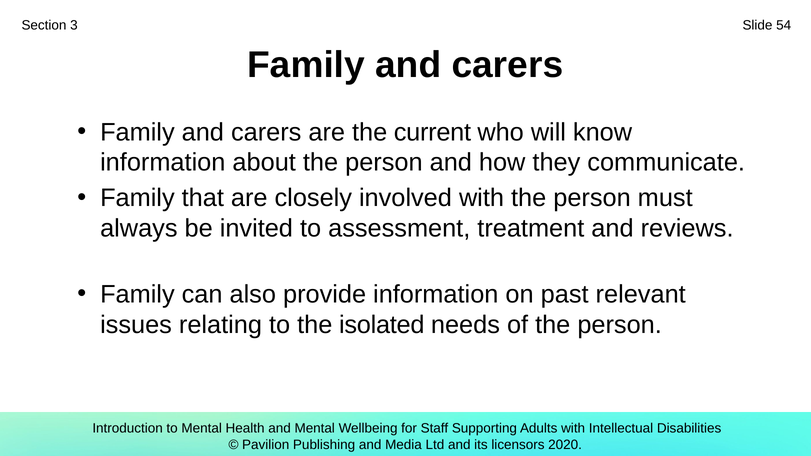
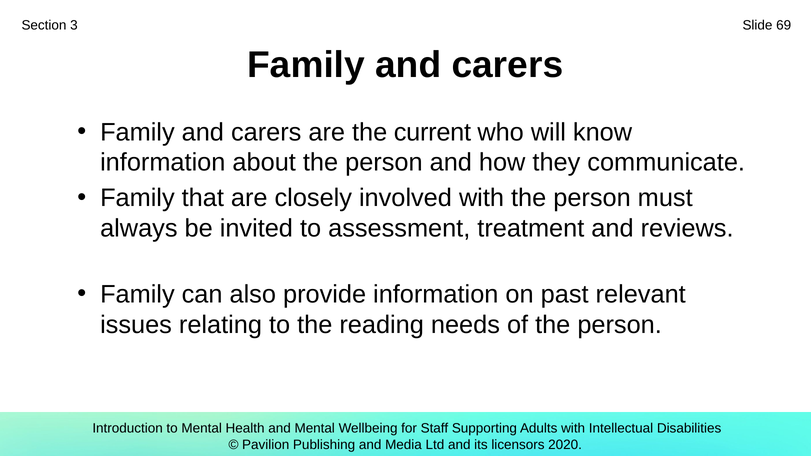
54: 54 -> 69
isolated: isolated -> reading
